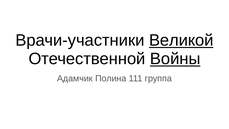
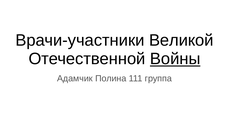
Великой underline: present -> none
